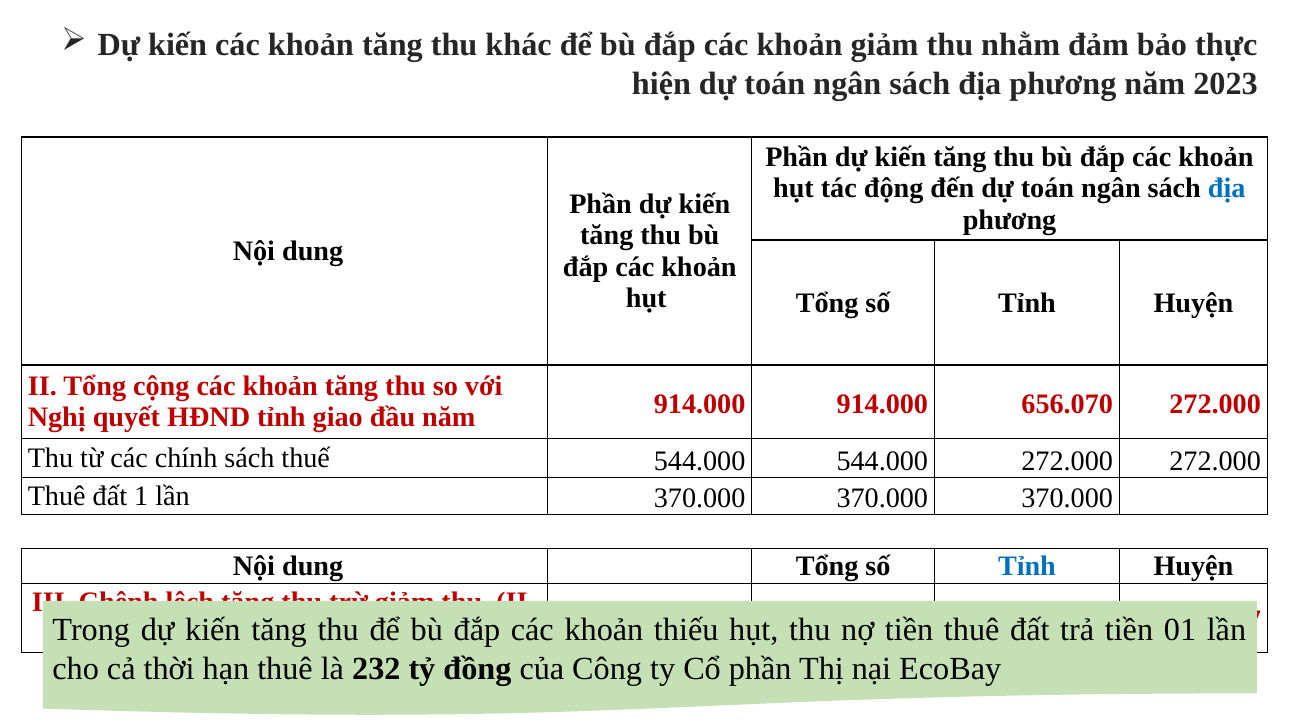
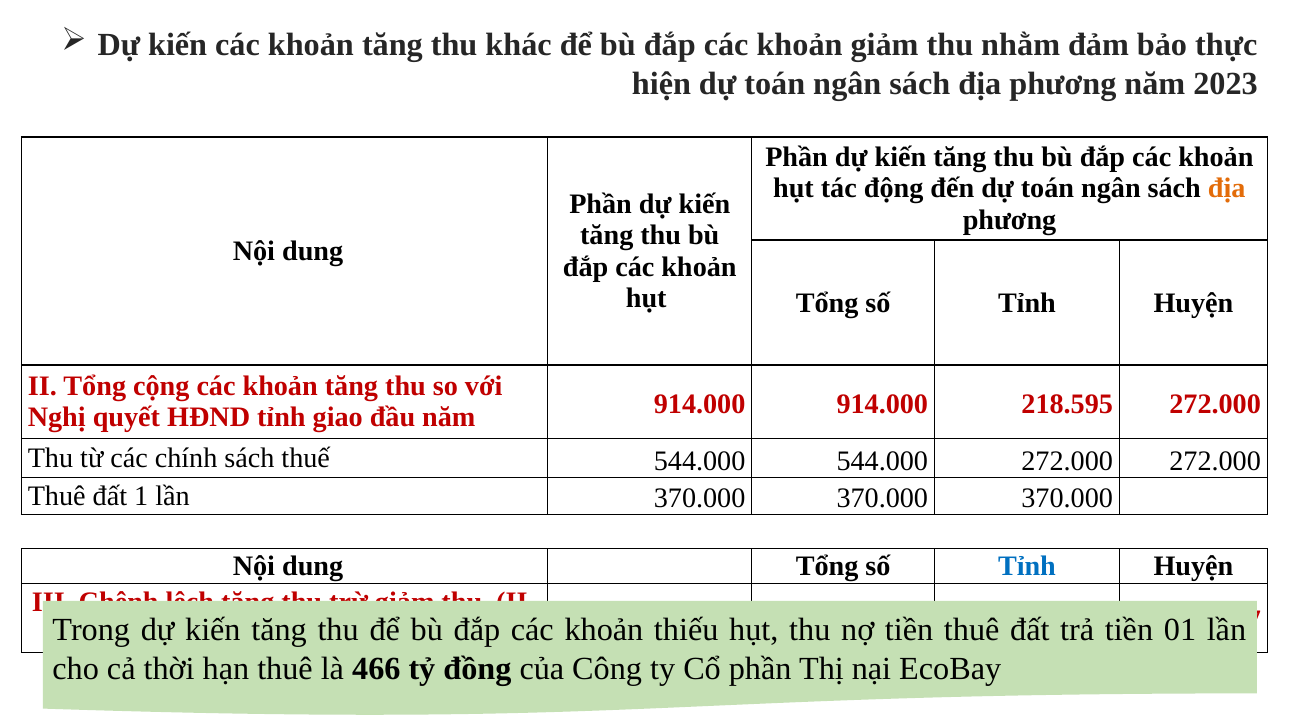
địa at (1227, 189) colour: blue -> orange
656.070: 656.070 -> 218.595
232: 232 -> 466
